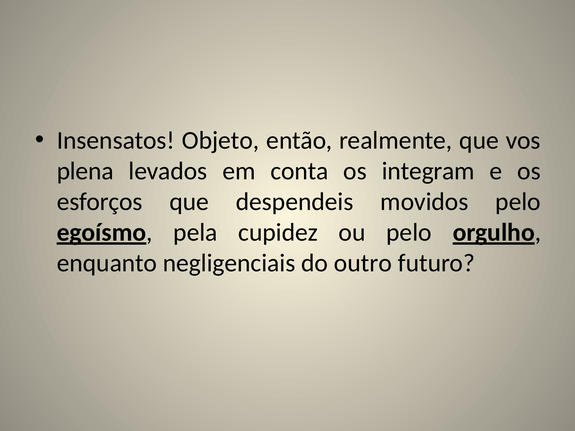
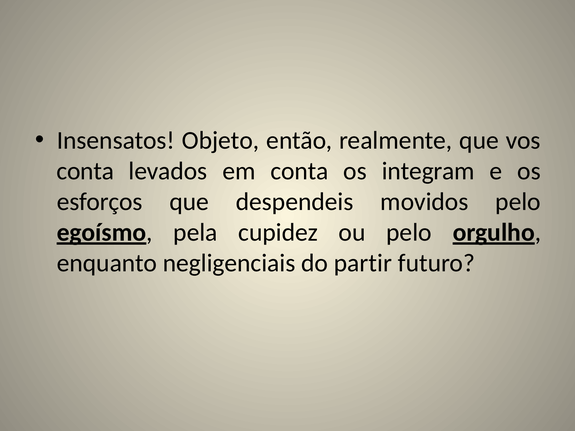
plena at (85, 171): plena -> conta
outro: outro -> partir
